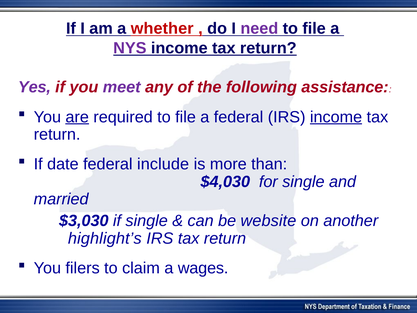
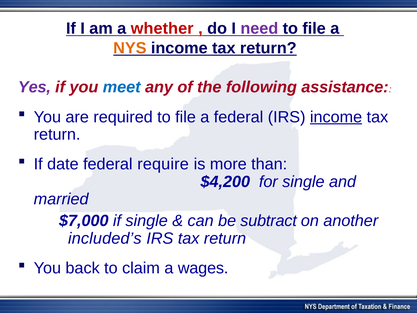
NYS colour: purple -> orange
meet colour: purple -> blue
are underline: present -> none
include: include -> require
$4,030: $4,030 -> $4,200
$3,030: $3,030 -> $7,000
website: website -> subtract
highlight’s: highlight’s -> included’s
filers: filers -> back
